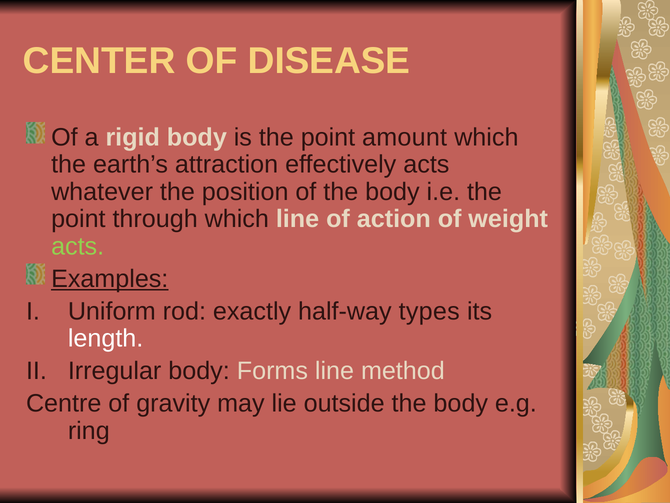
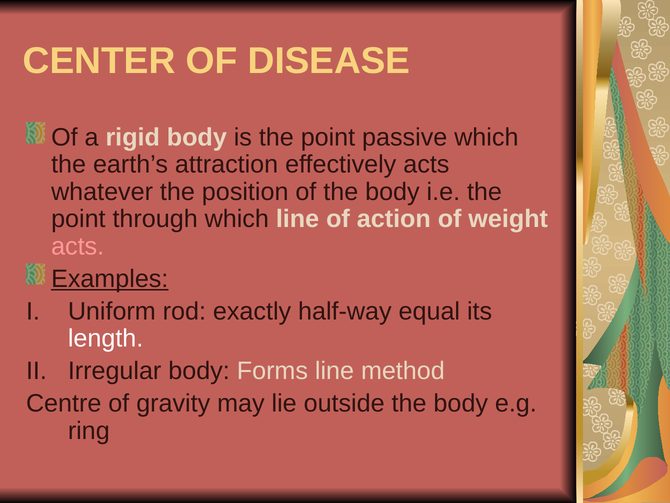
amount: amount -> passive
acts at (78, 246) colour: light green -> pink
types: types -> equal
